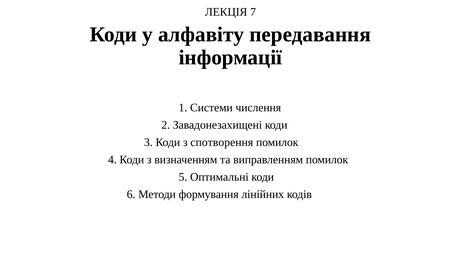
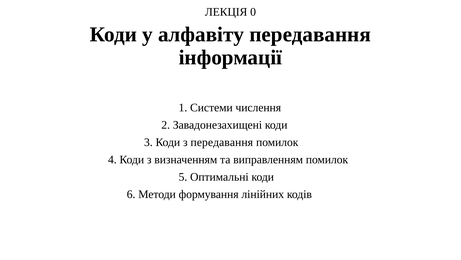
7: 7 -> 0
з спотворення: спотворення -> передавання
